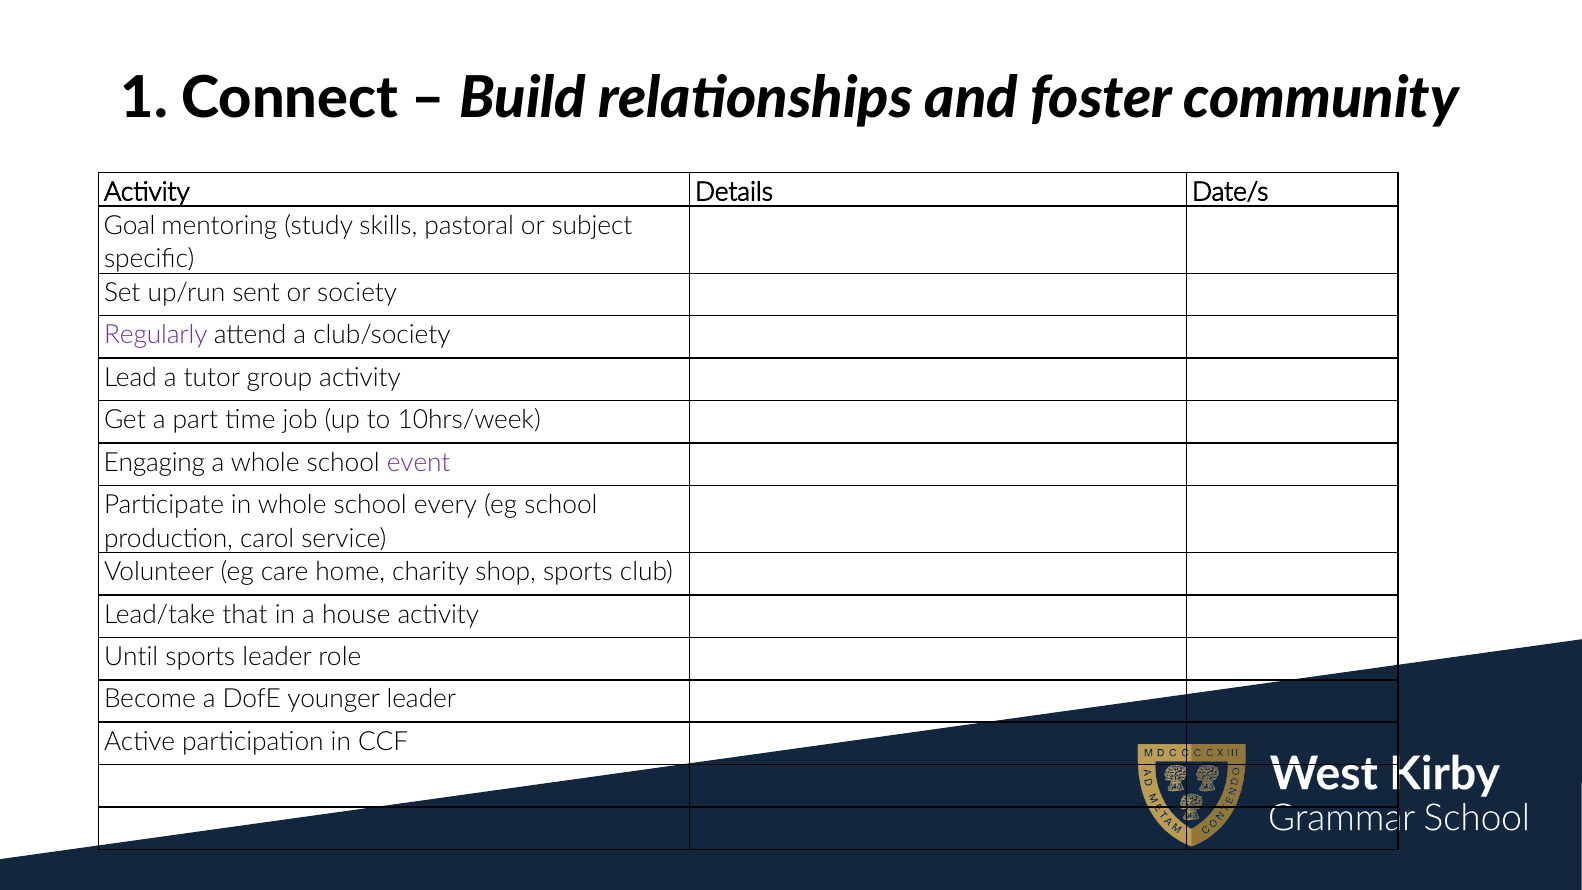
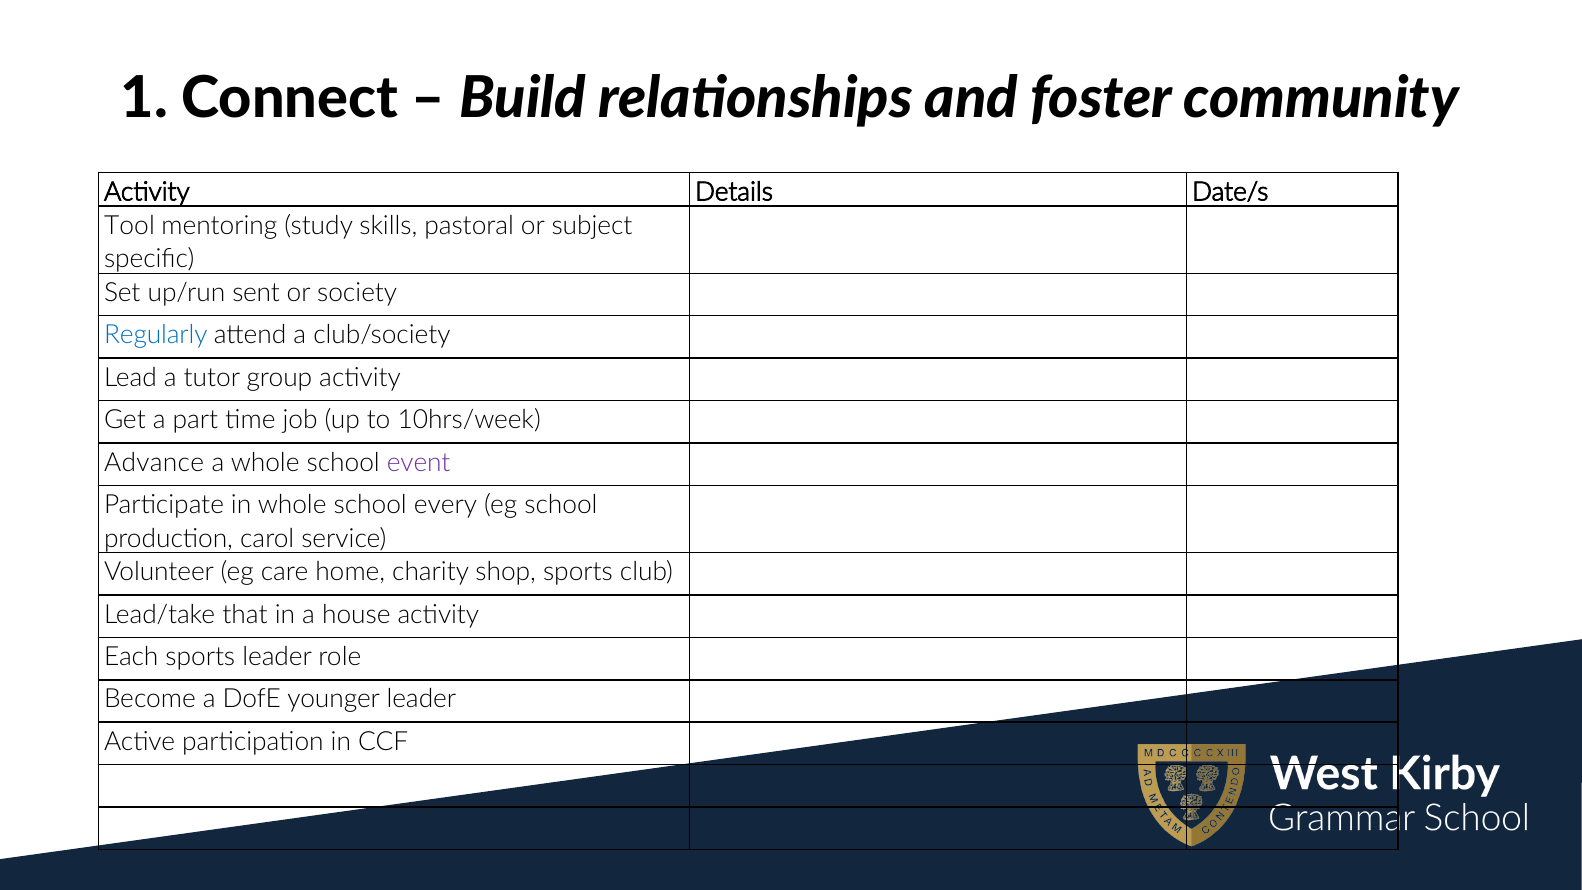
Goal: Goal -> Tool
Regularly colour: purple -> blue
Engaging: Engaging -> Advance
Until: Until -> Each
